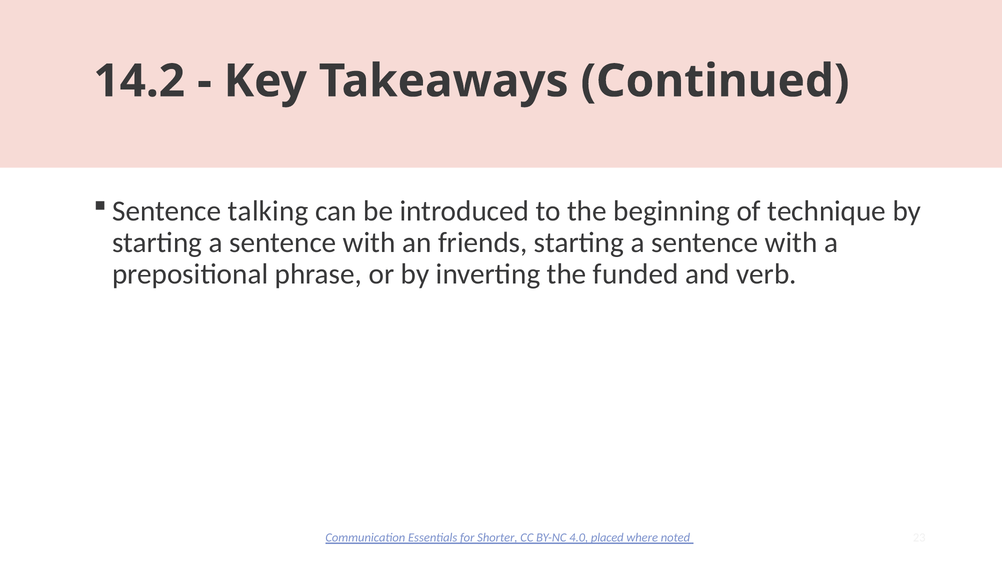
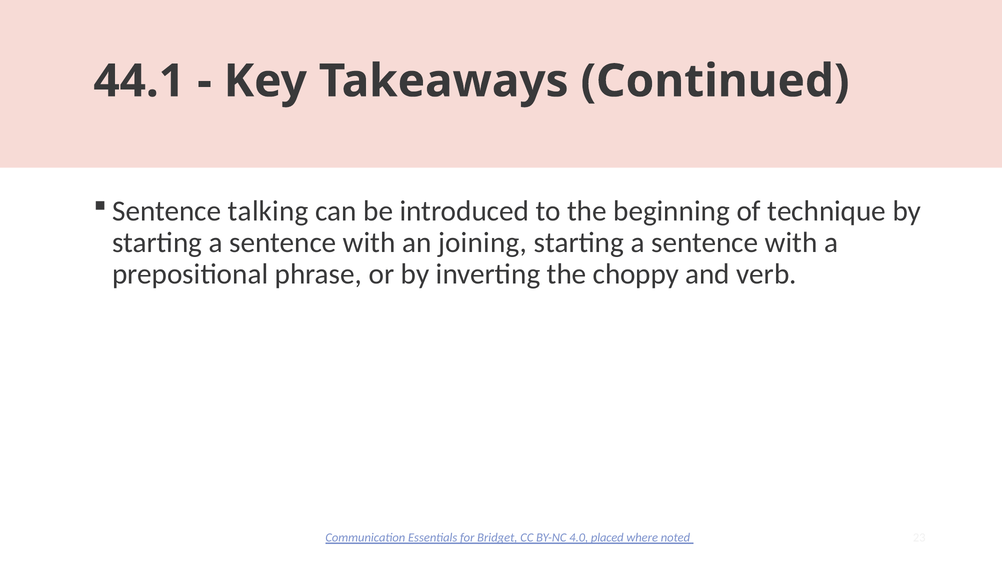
14.2: 14.2 -> 44.1
friends: friends -> joining
funded: funded -> choppy
Shorter: Shorter -> Bridget
